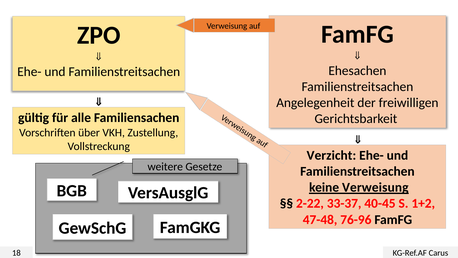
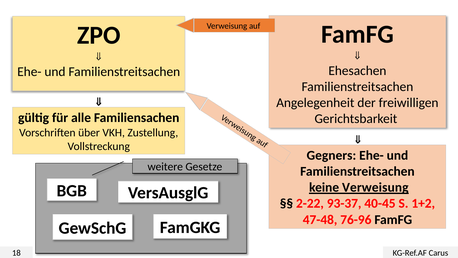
Verzicht: Verzicht -> Gegners
33-37: 33-37 -> 93-37
